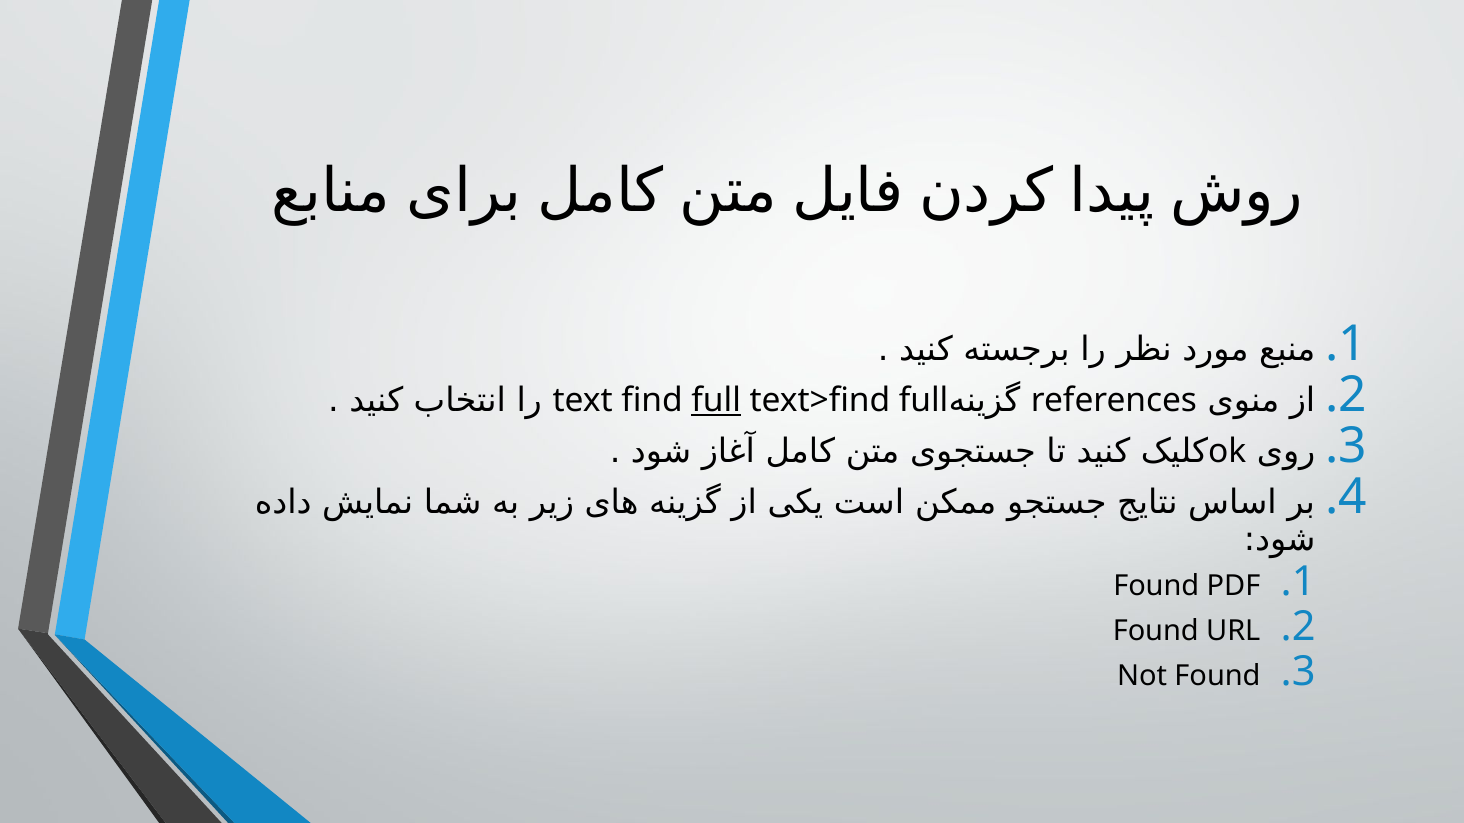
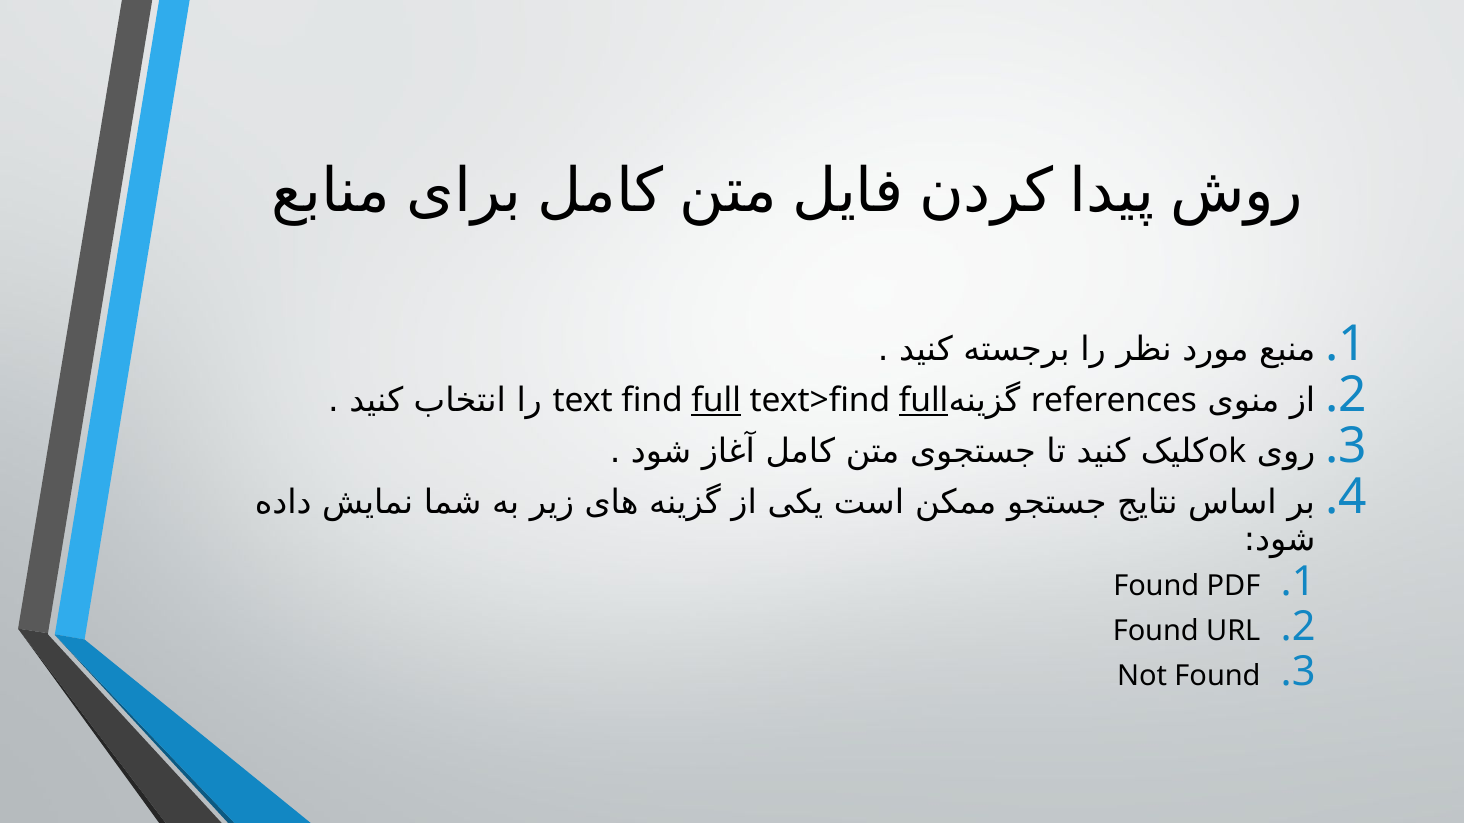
full at (924, 401) underline: none -> present
